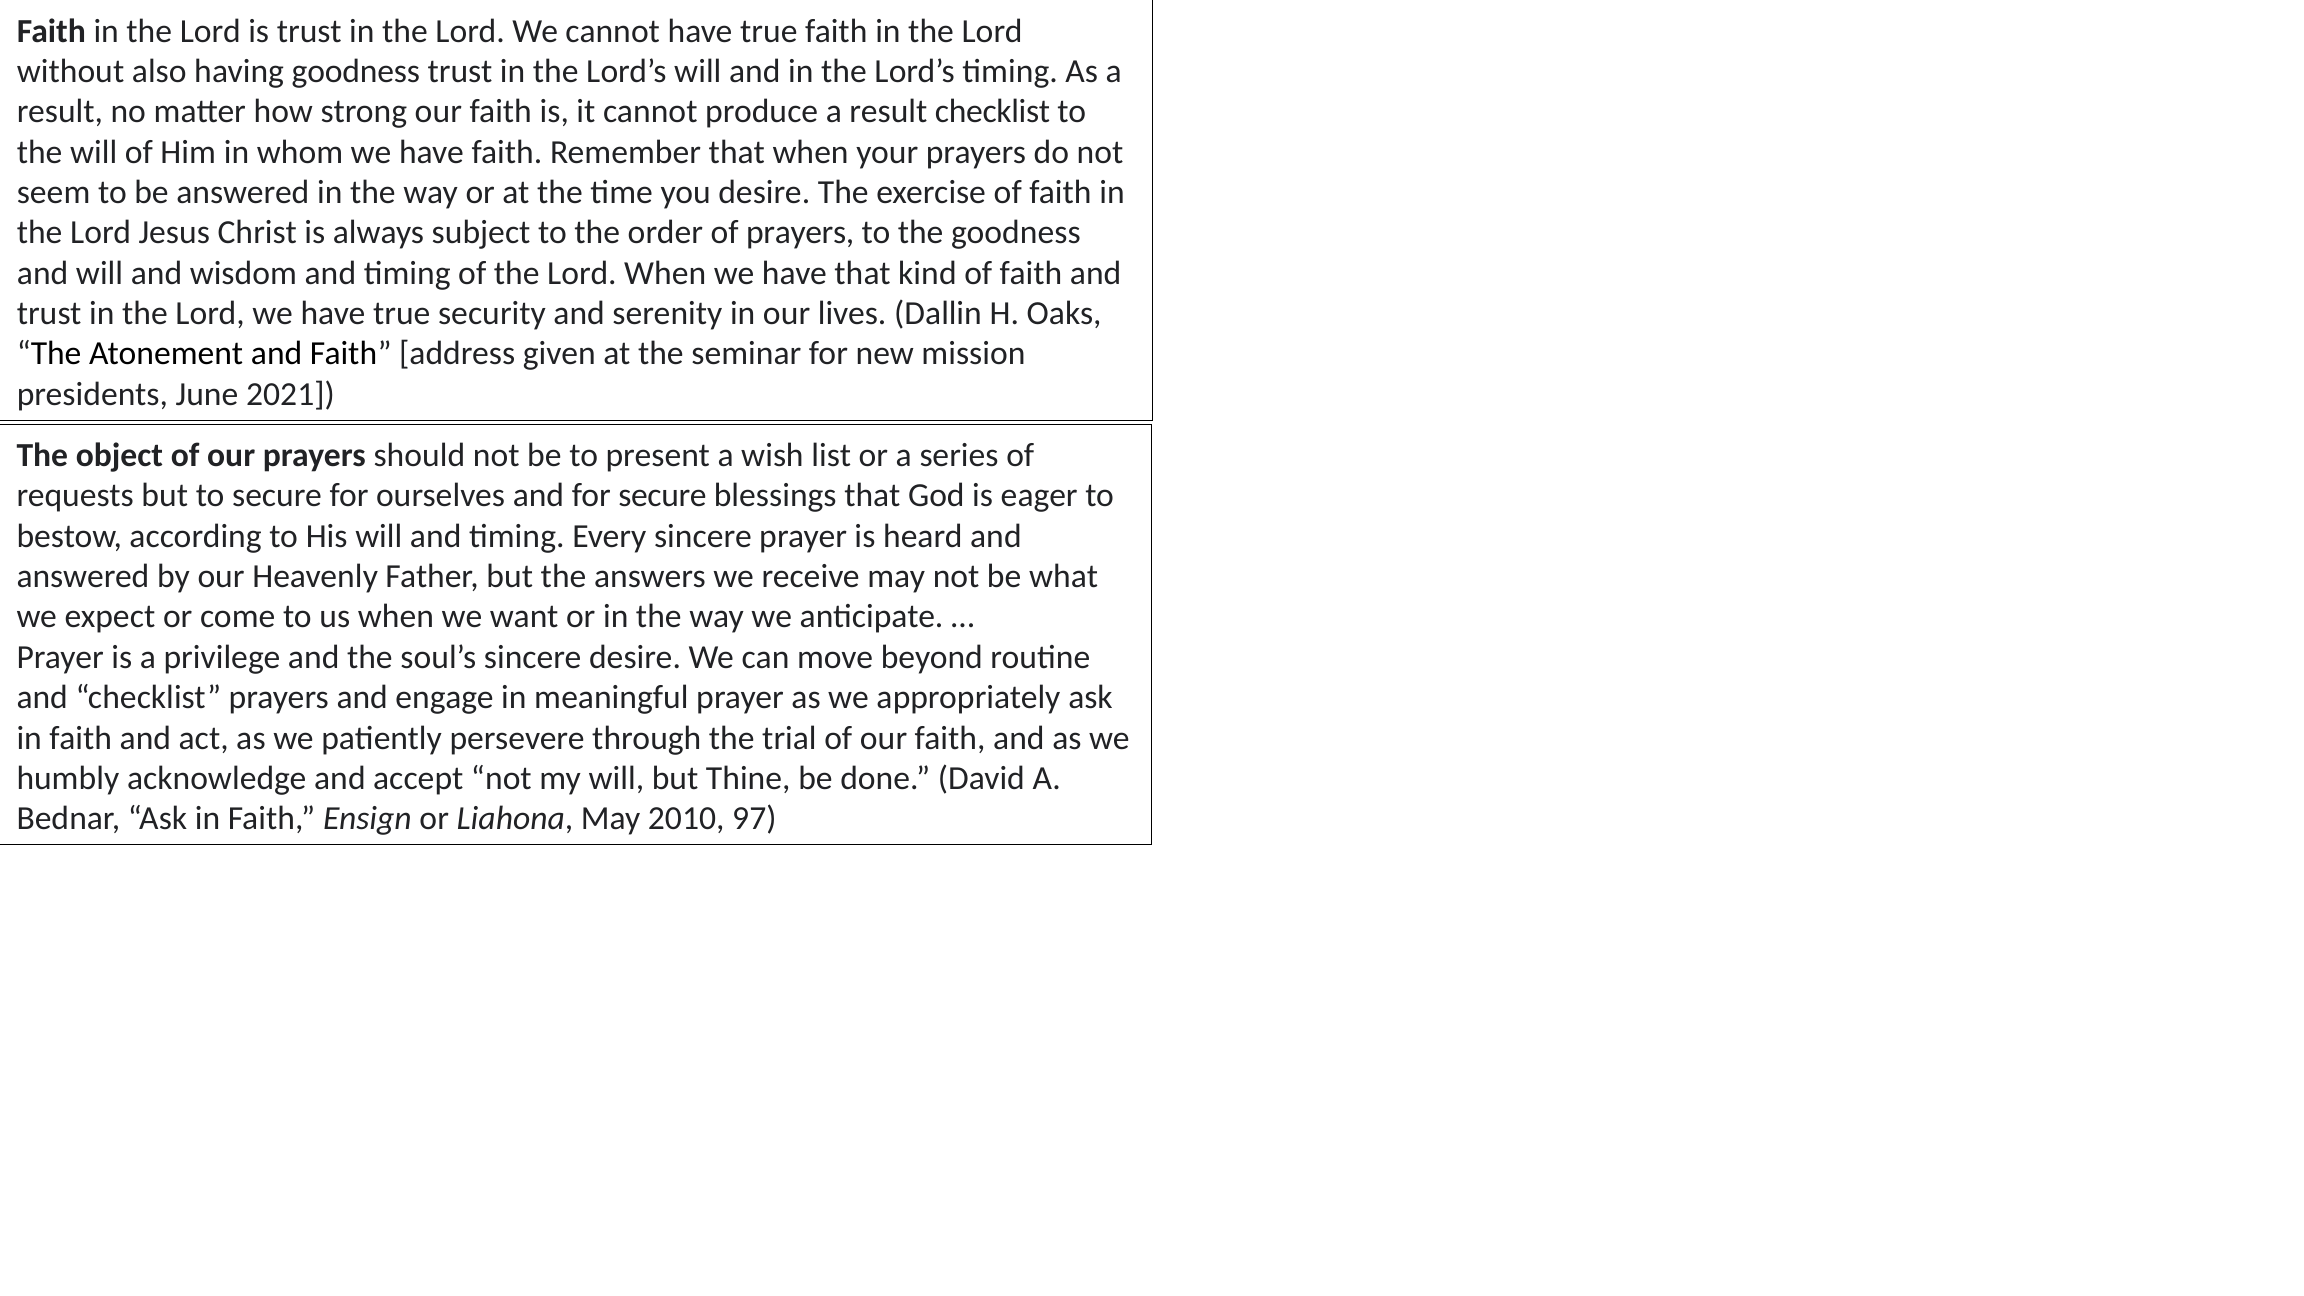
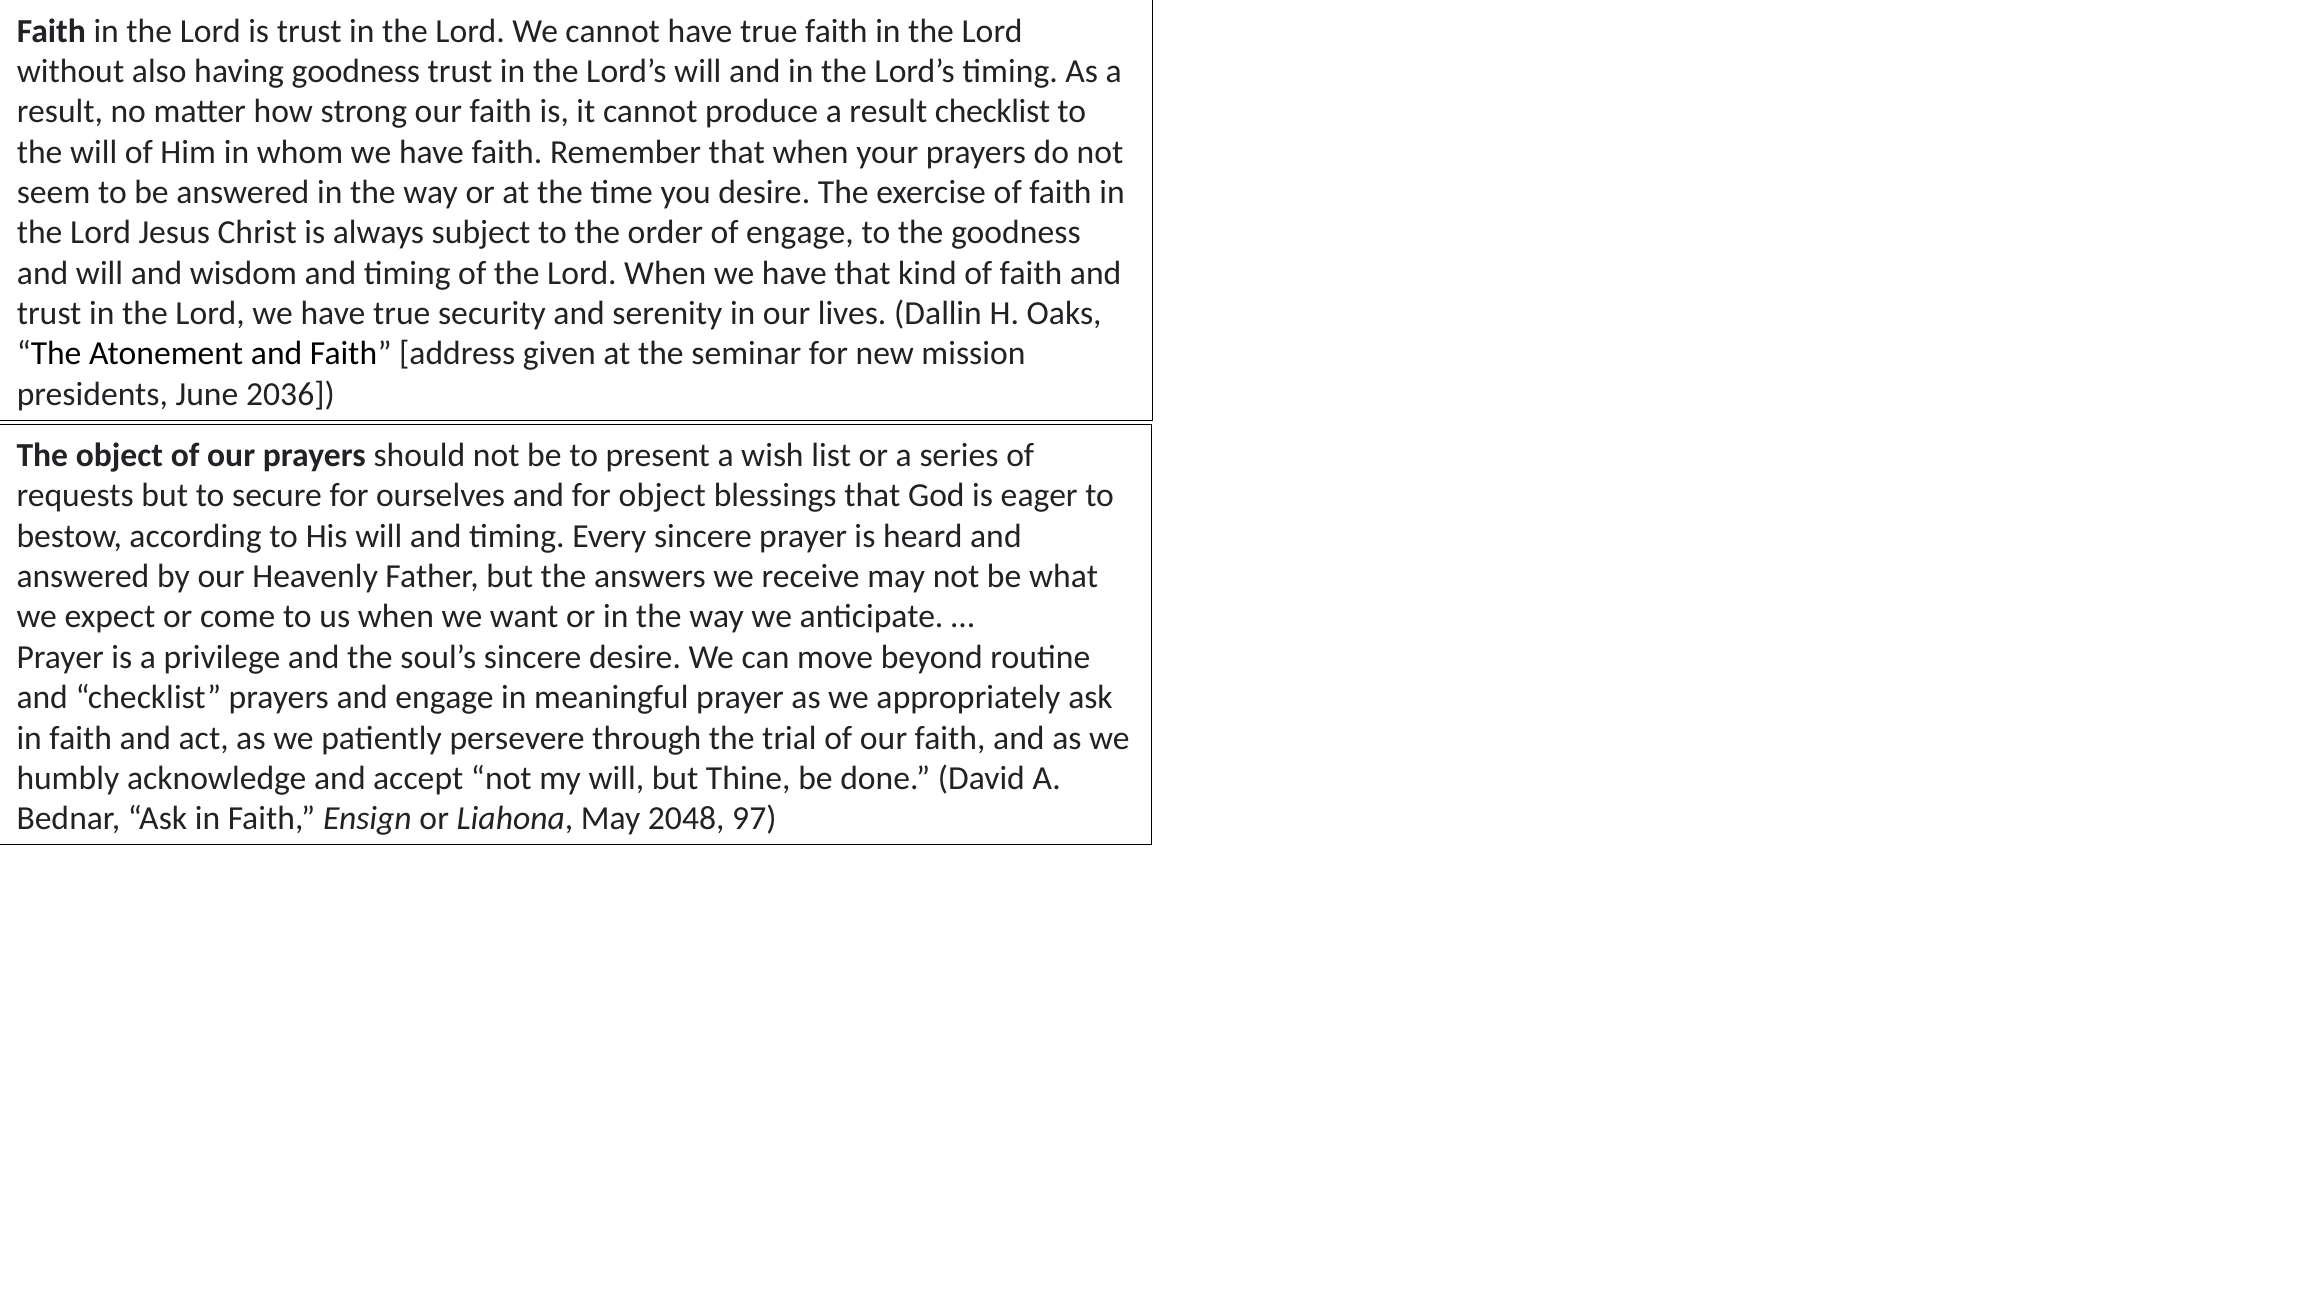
of prayers: prayers -> engage
2021: 2021 -> 2036
for secure: secure -> object
2010: 2010 -> 2048
